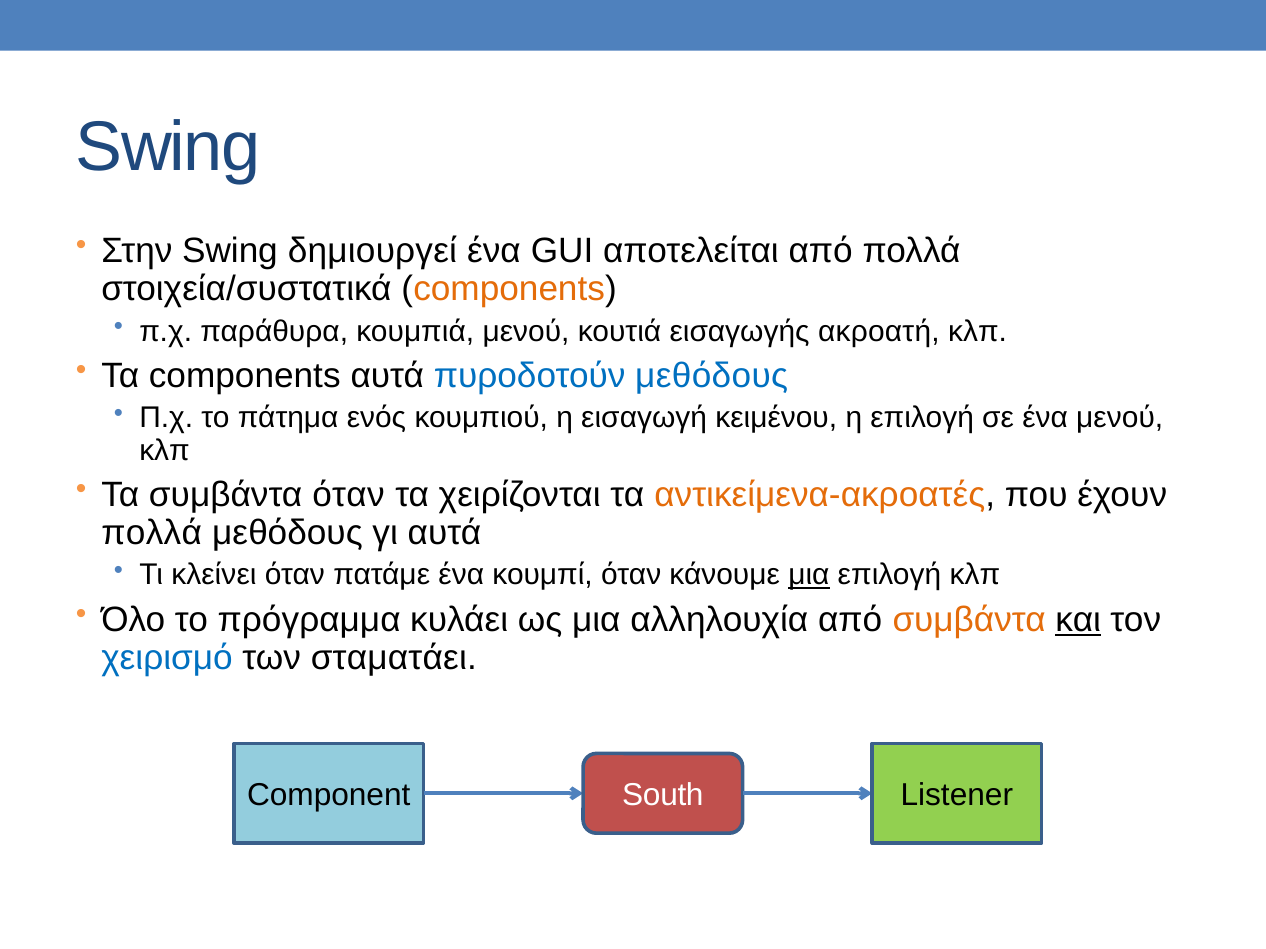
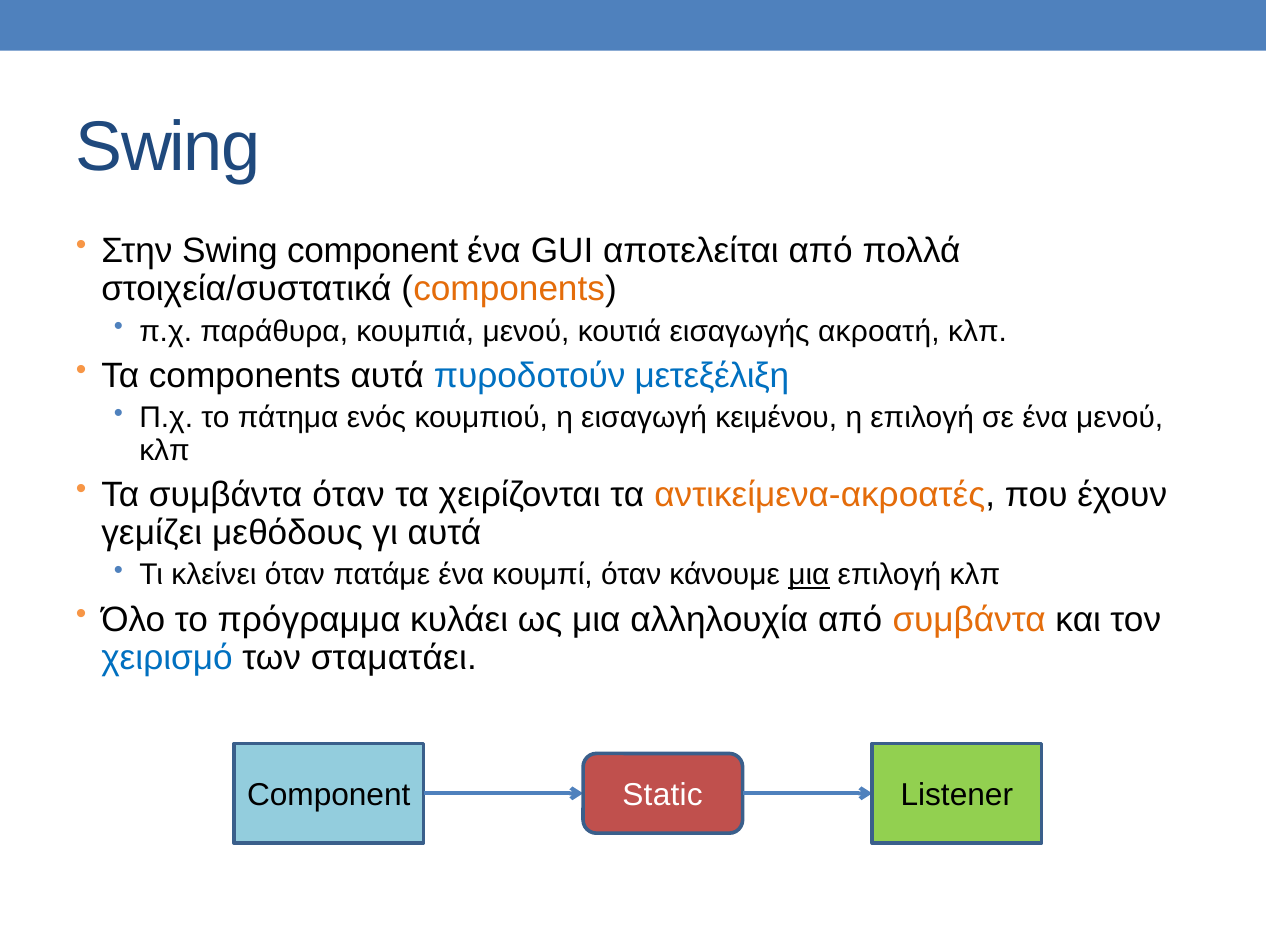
Swing δημιουργεί: δημιουργεί -> component
πυροδοτούν μεθόδους: μεθόδους -> μετεξέλιξη
πολλά at (152, 533): πολλά -> γεμίζει
και underline: present -> none
South: South -> Static
